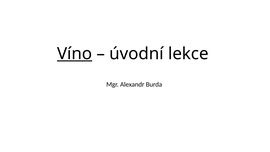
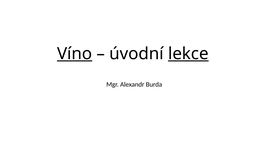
lekce underline: none -> present
